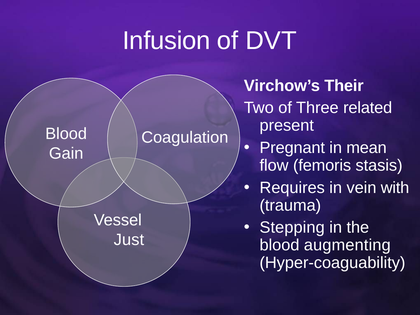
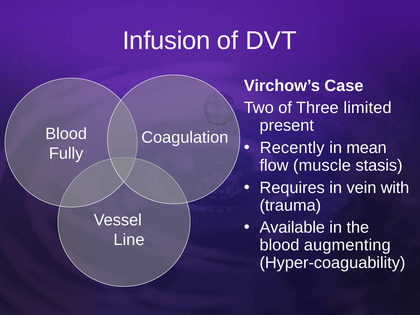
Their: Their -> Case
related: related -> limited
Pregnant: Pregnant -> Recently
Gain: Gain -> Fully
femoris: femoris -> muscle
Stepping: Stepping -> Available
Just: Just -> Line
